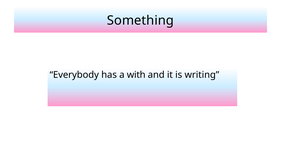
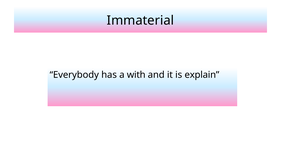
Something: Something -> Immaterial
writing: writing -> explain
